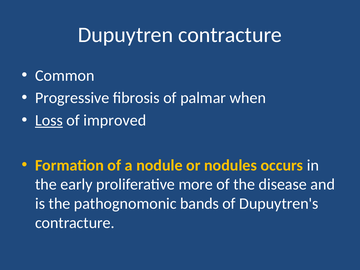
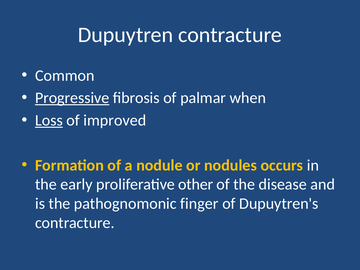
Progressive underline: none -> present
more: more -> other
bands: bands -> finger
